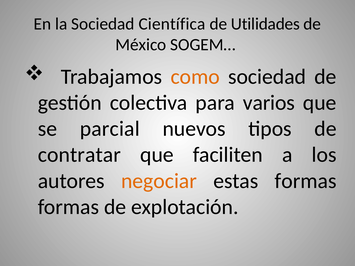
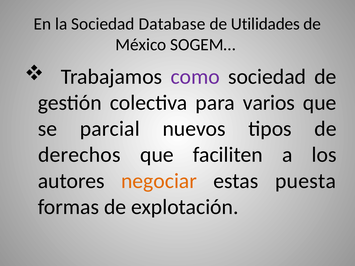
Científica: Científica -> Database
como colour: orange -> purple
contratar: contratar -> derechos
estas formas: formas -> puesta
